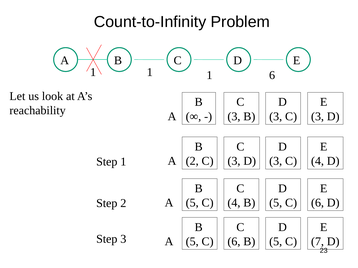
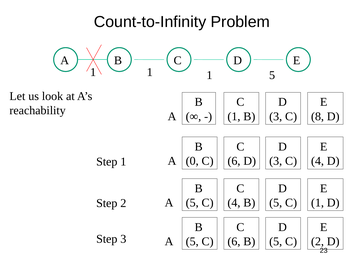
1 6: 6 -> 5
3 at (234, 117): 3 -> 1
3 at (318, 117): 3 -> 8
2 at (192, 161): 2 -> 0
3 at (234, 161): 3 -> 6
6 at (318, 203): 6 -> 1
7 at (318, 242): 7 -> 2
